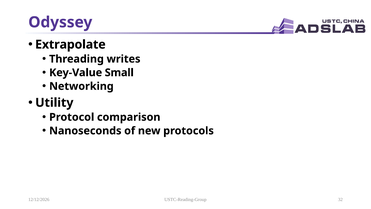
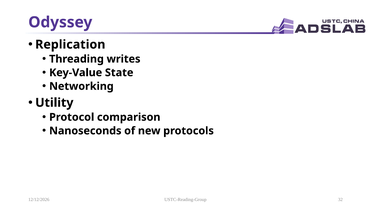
Extrapolate: Extrapolate -> Replication
Small: Small -> State
